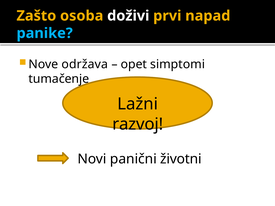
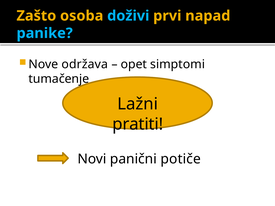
doživi colour: white -> light blue
razvoj: razvoj -> pratiti
životni: životni -> potiče
